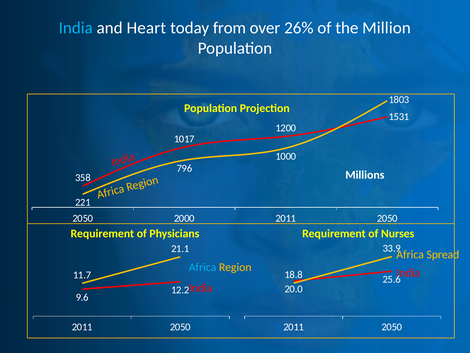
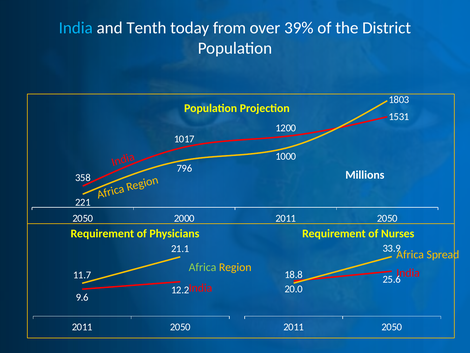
Heart: Heart -> Tenth
26%: 26% -> 39%
Million: Million -> District
Africa at (203, 267) colour: light blue -> light green
